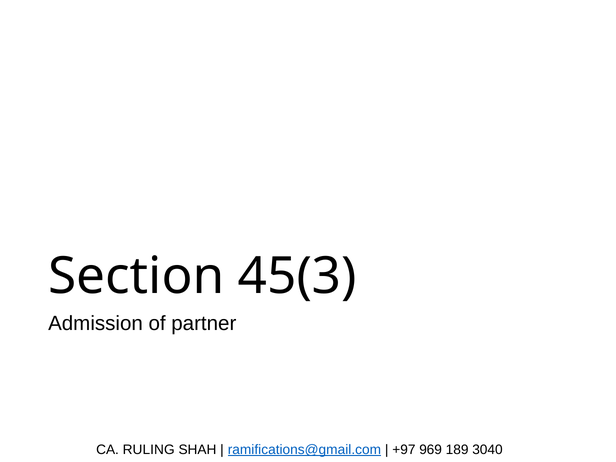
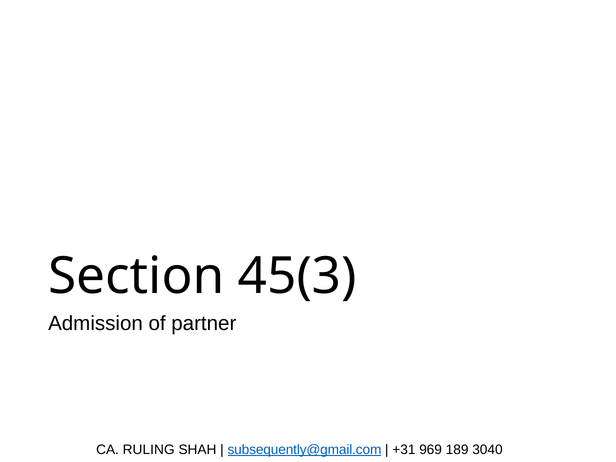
ramifications@gmail.com: ramifications@gmail.com -> subsequently@gmail.com
+97: +97 -> +31
